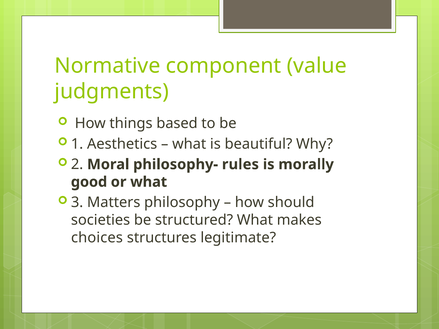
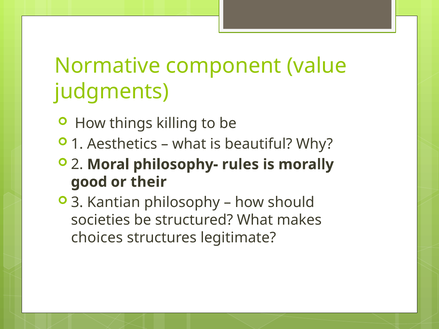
based: based -> killing
or what: what -> their
Matters: Matters -> Kantian
